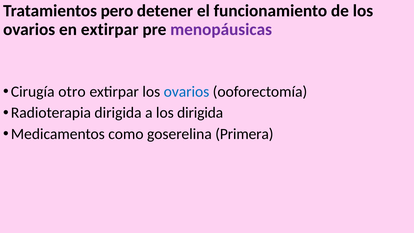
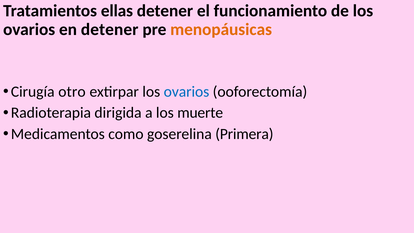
pero: pero -> ellas
en extirpar: extirpar -> detener
menopáusicas colour: purple -> orange
los dirigida: dirigida -> muerte
